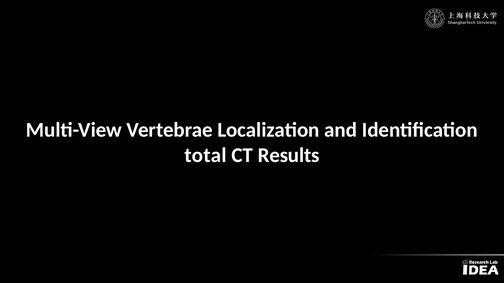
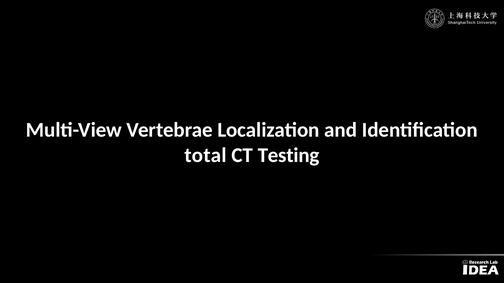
Results: Results -> Testing
